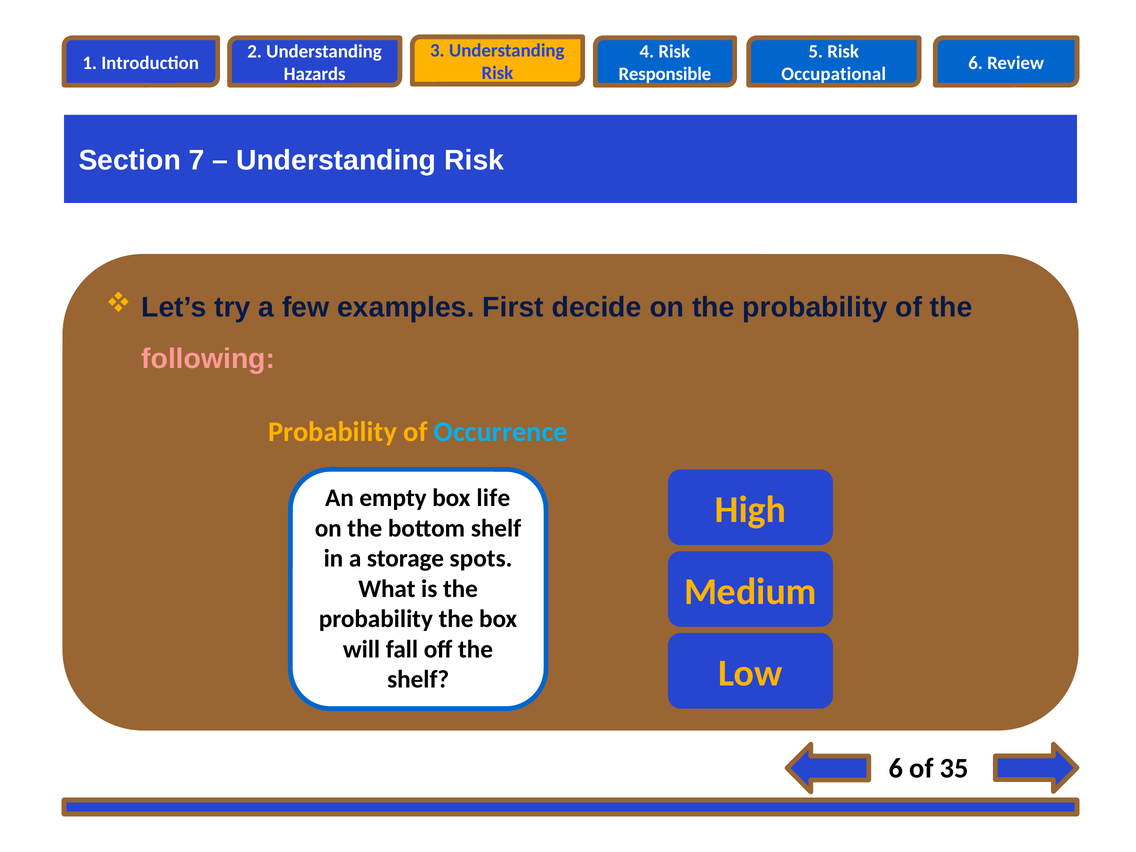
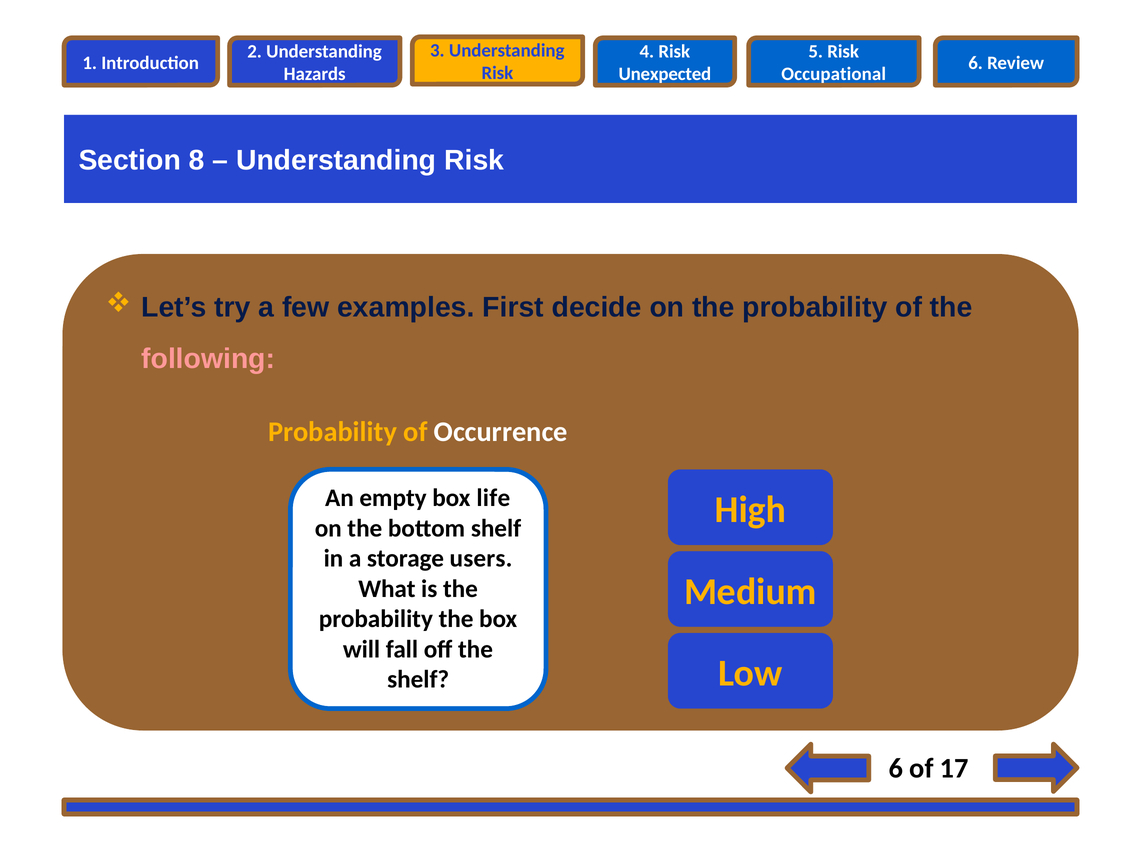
Responsible: Responsible -> Unexpected
7: 7 -> 8
Occurrence colour: light blue -> white
spots: spots -> users
35: 35 -> 17
